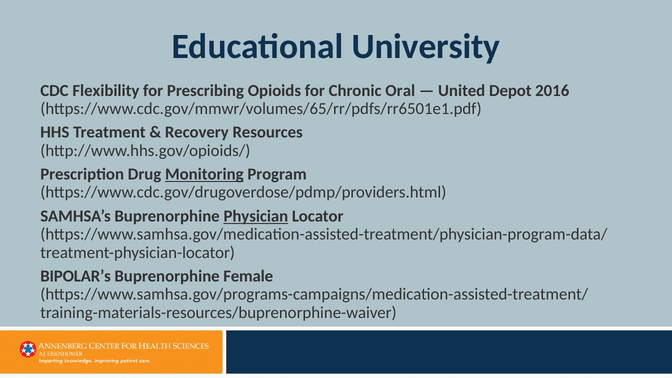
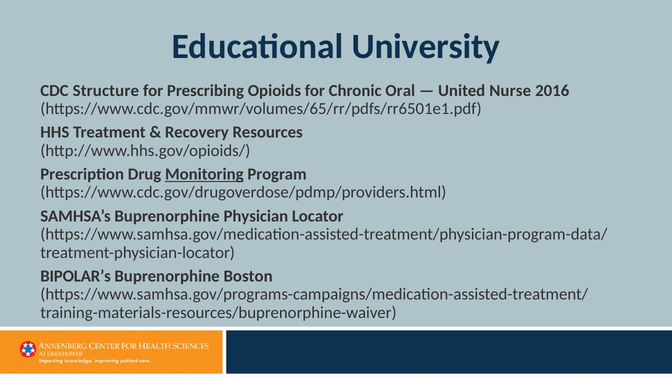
Flexibility: Flexibility -> Structure
Depot: Depot -> Nurse
Physician underline: present -> none
Female: Female -> Boston
